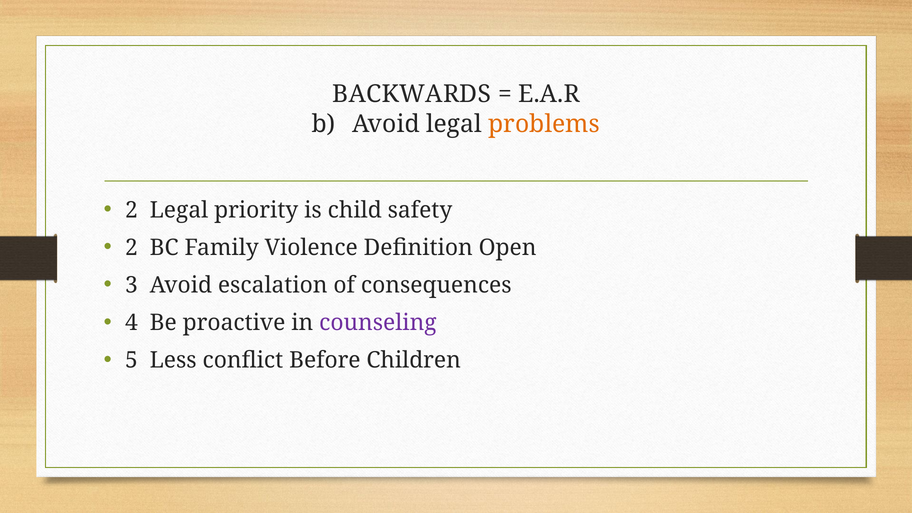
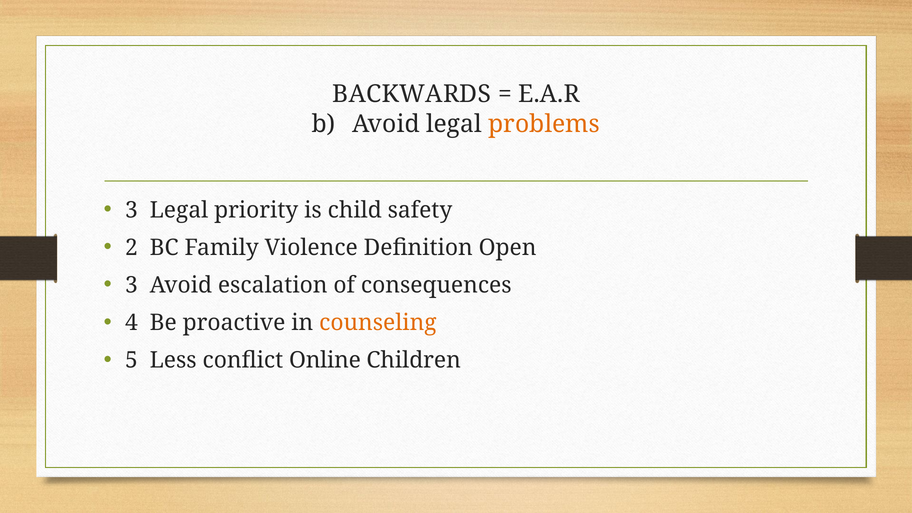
2 at (131, 210): 2 -> 3
counseling colour: purple -> orange
Before: Before -> Online
